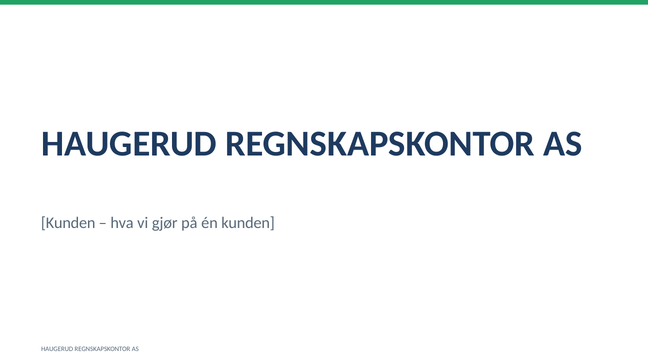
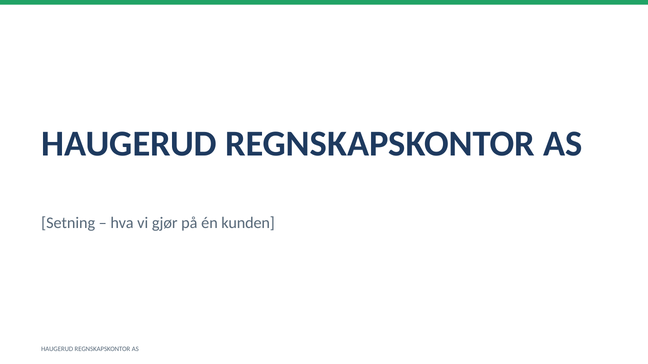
Kunden at (68, 223): Kunden -> Setning
